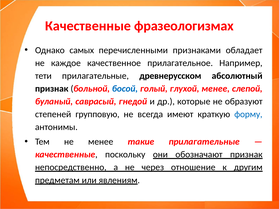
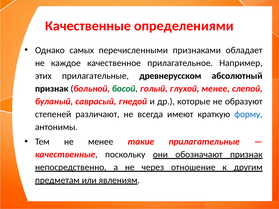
фразеологизмах: фразеологизмах -> определениями
тети: тети -> этих
босой colour: blue -> green
групповую: групповую -> различают
